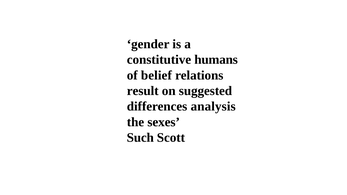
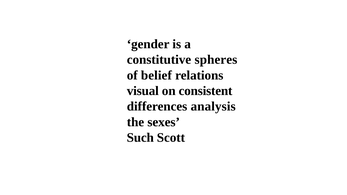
humans: humans -> spheres
result: result -> visual
suggested: suggested -> consistent
